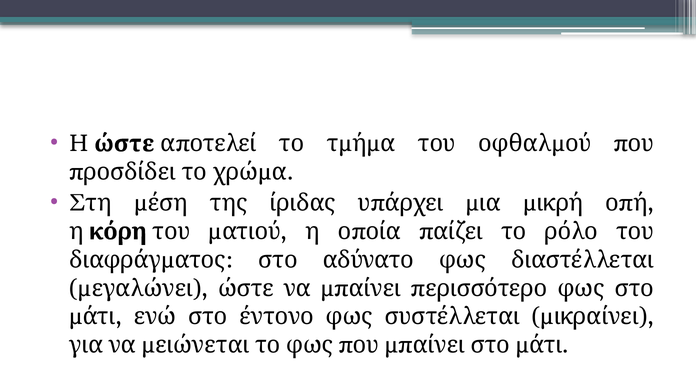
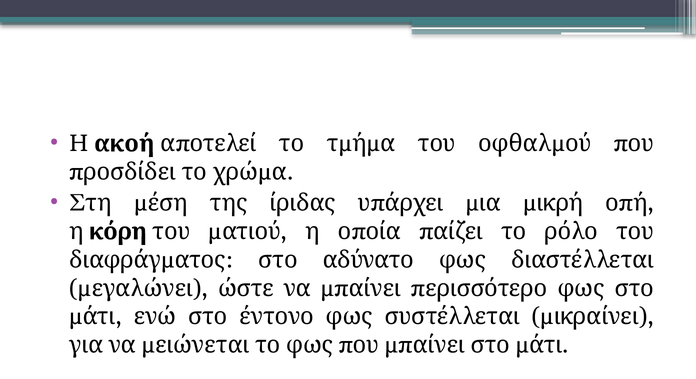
Η ώστε: ώστε -> ακοή
